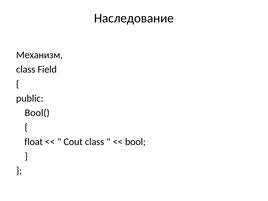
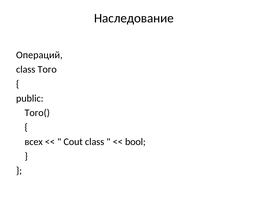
Механизм: Механизм -> Операций
Field: Field -> Того
Bool(: Bool( -> Того(
float: float -> всех
